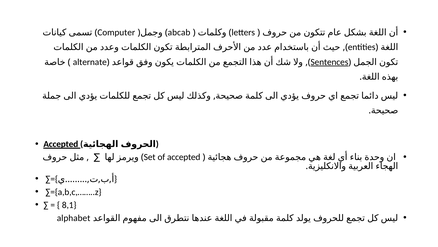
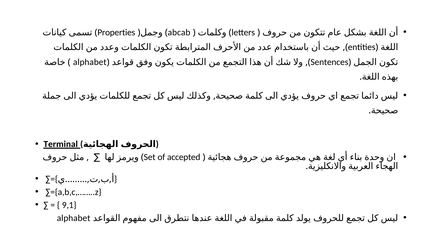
Computer: Computer -> Properties
alternate at (90, 62): alternate -> alphabet
Sentences underline: present -> none
Accepted at (61, 144): Accepted -> Terminal
8,1: 8,1 -> 9,1
